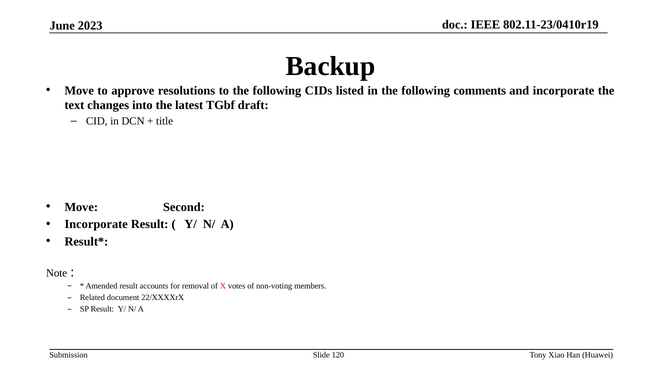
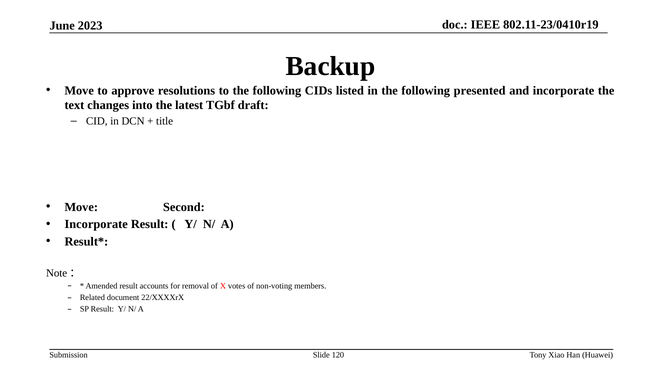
comments: comments -> presented
